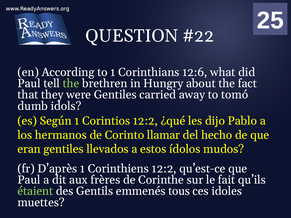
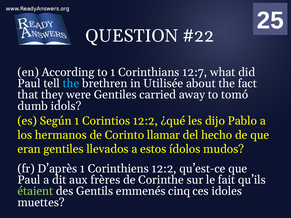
12:6: 12:6 -> 12:7
the at (71, 84) colour: light green -> light blue
Hungry: Hungry -> Utilisée
tous: tous -> cinq
